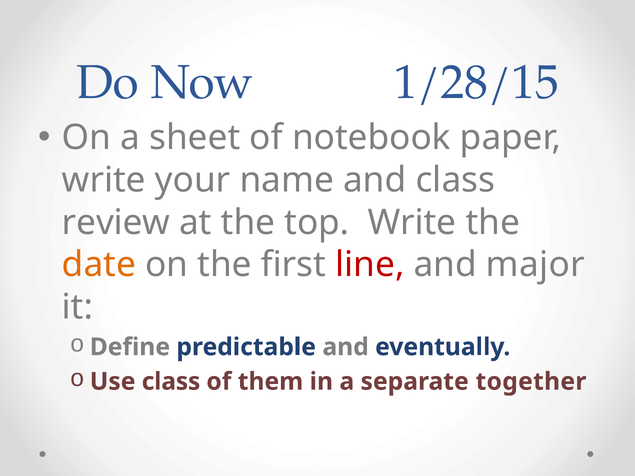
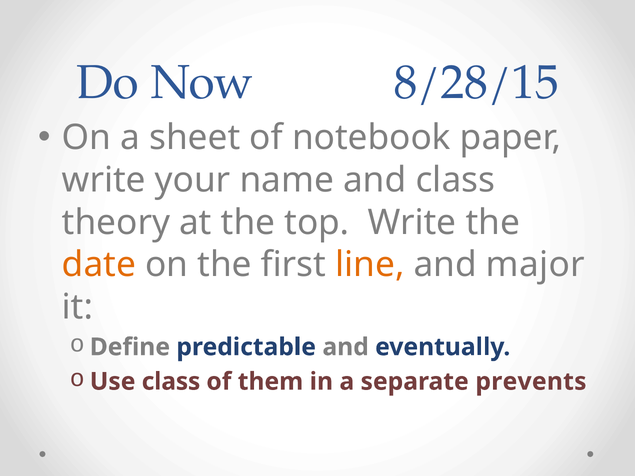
1/28/15: 1/28/15 -> 8/28/15
review: review -> theory
line colour: red -> orange
together: together -> prevents
